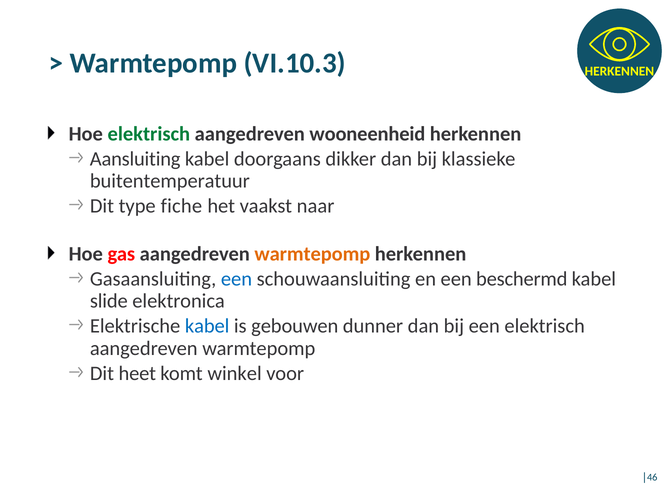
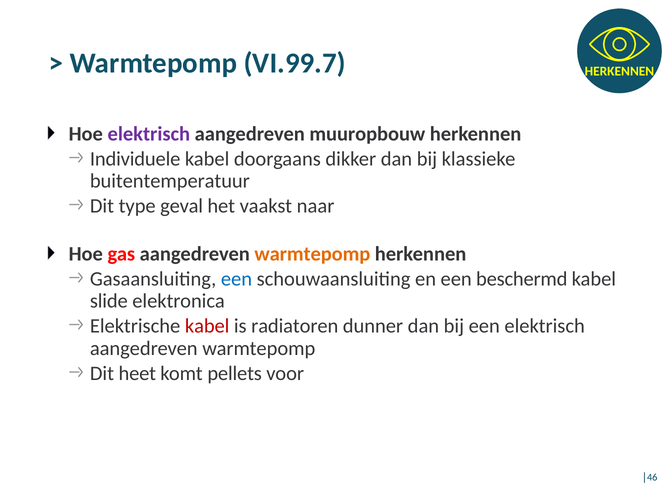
VI.10.3: VI.10.3 -> VI.99.7
elektrisch at (149, 134) colour: green -> purple
wooneenheid: wooneenheid -> muuropbouw
Aansluiting: Aansluiting -> Individuele
fiche: fiche -> geval
kabel at (207, 326) colour: blue -> red
gebouwen: gebouwen -> radiatoren
winkel: winkel -> pellets
